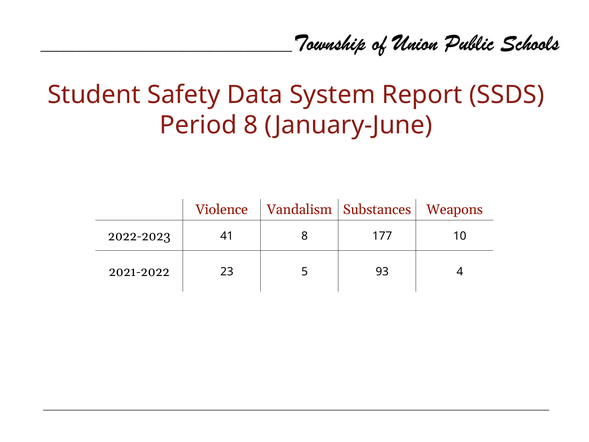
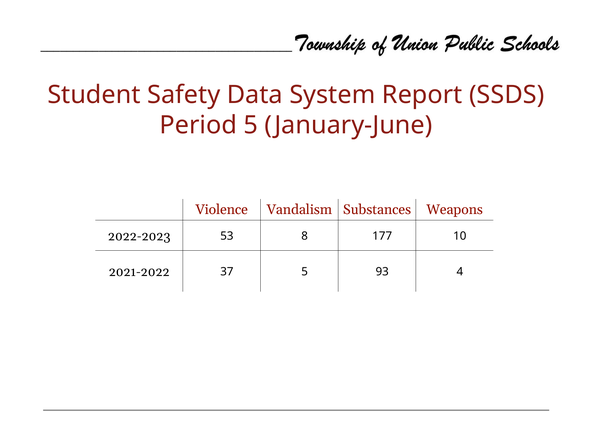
Period 8: 8 -> 5
41: 41 -> 53
23: 23 -> 37
